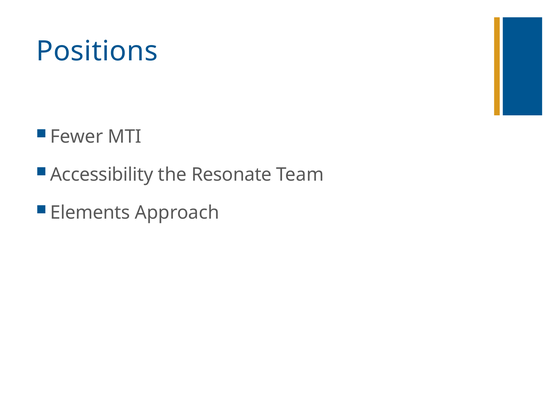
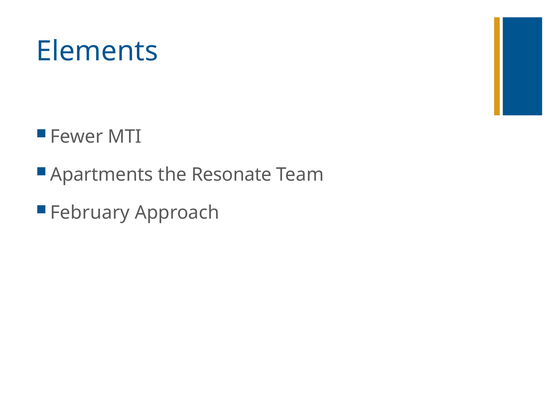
Positions: Positions -> Elements
Accessibility: Accessibility -> Apartments
Elements: Elements -> February
